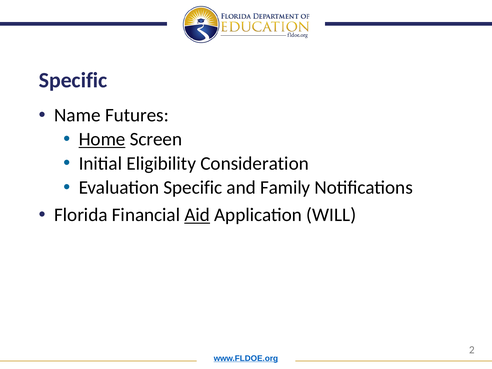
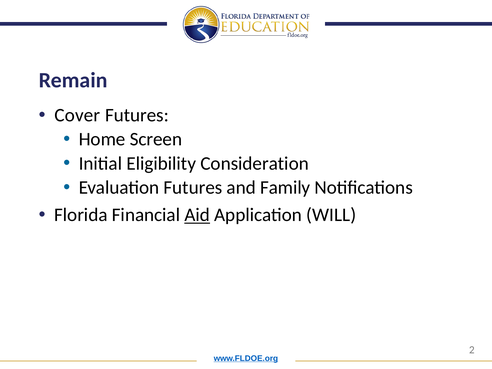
Specific at (73, 80): Specific -> Remain
Name: Name -> Cover
Home underline: present -> none
Evaluation Specific: Specific -> Futures
